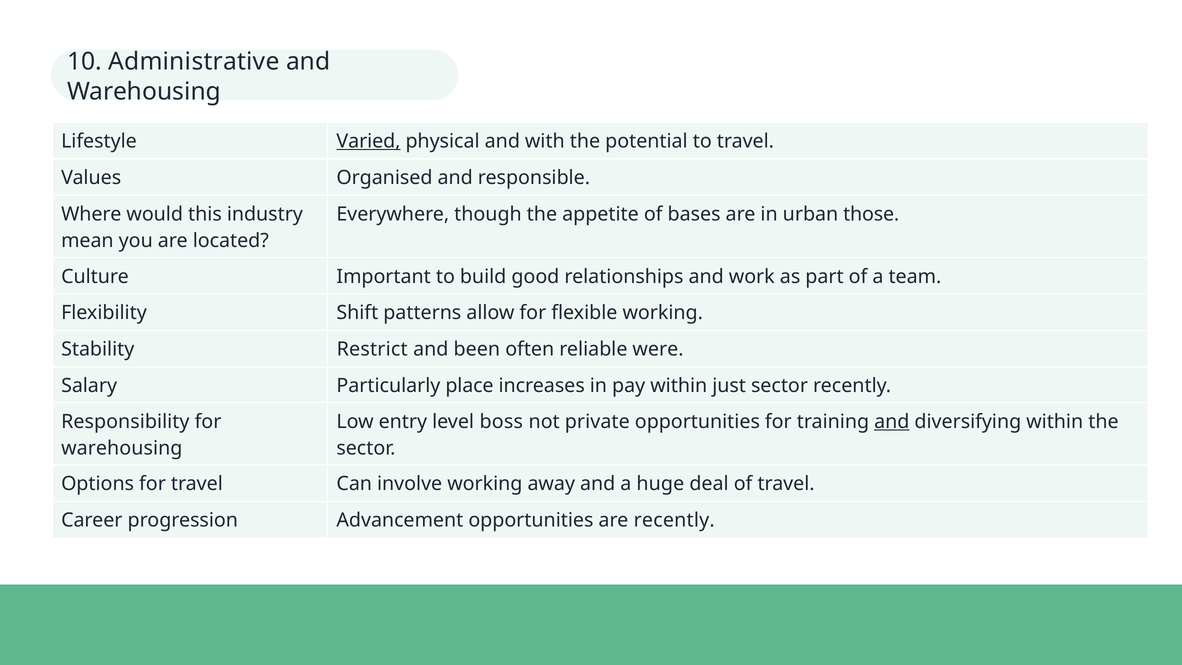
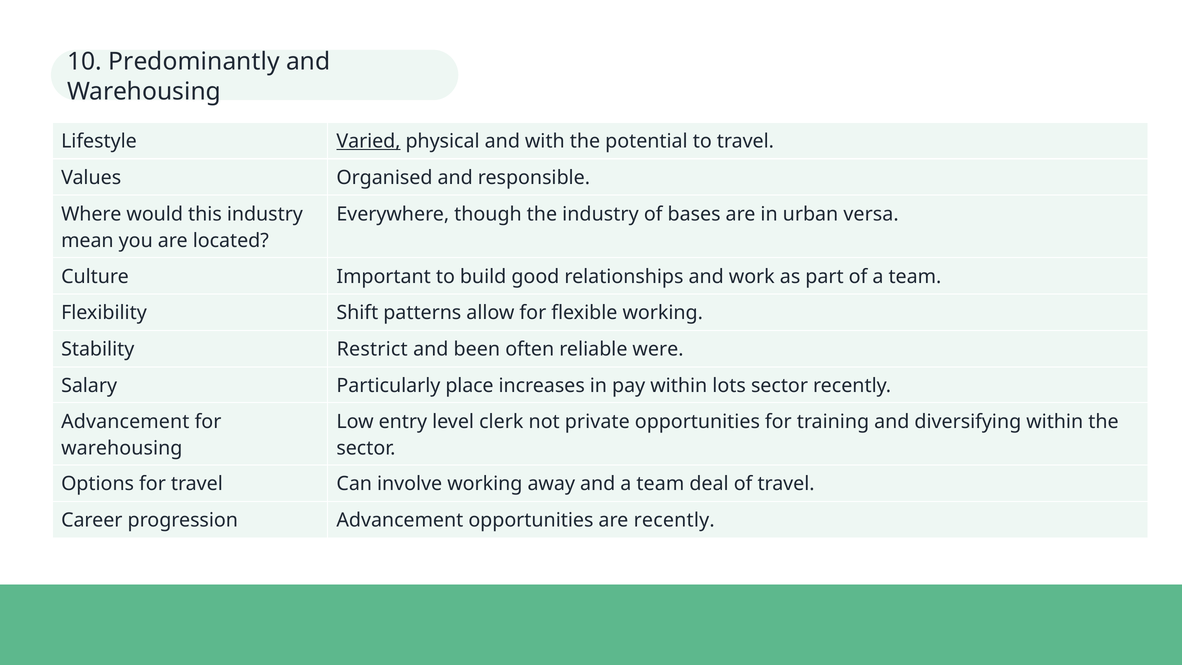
Administrative: Administrative -> Predominantly
the appetite: appetite -> industry
those: those -> versa
just: just -> lots
Responsibility at (125, 421): Responsibility -> Advancement
boss: boss -> clerk
and at (892, 421) underline: present -> none
and a huge: huge -> team
